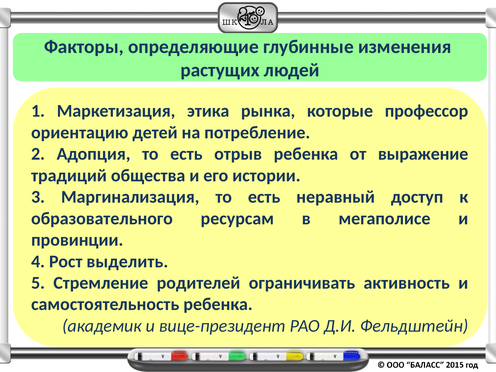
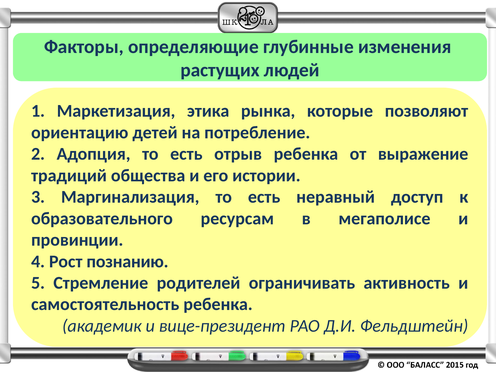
профессор: профессор -> позволяют
выделить: выделить -> познанию
